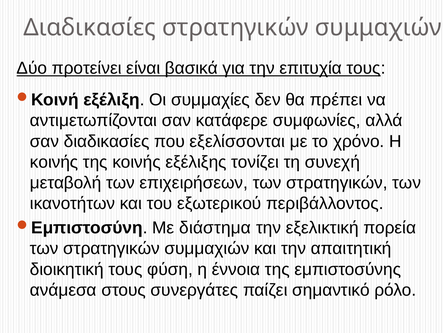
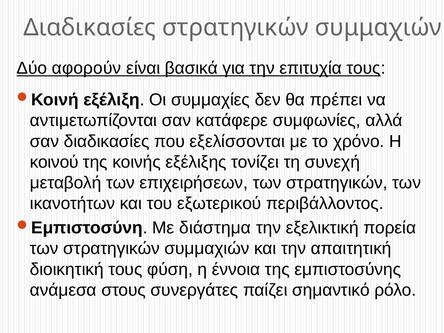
προτείνει: προτείνει -> αφορούν
κοινής at (54, 162): κοινής -> κοινού
